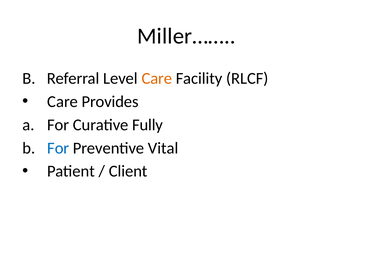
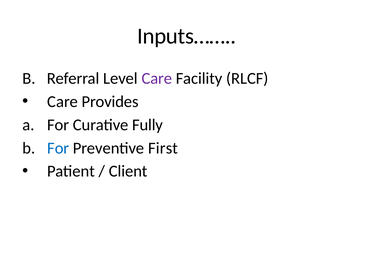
Miller……: Miller…… -> Inputs……
Care at (157, 78) colour: orange -> purple
Vital: Vital -> First
